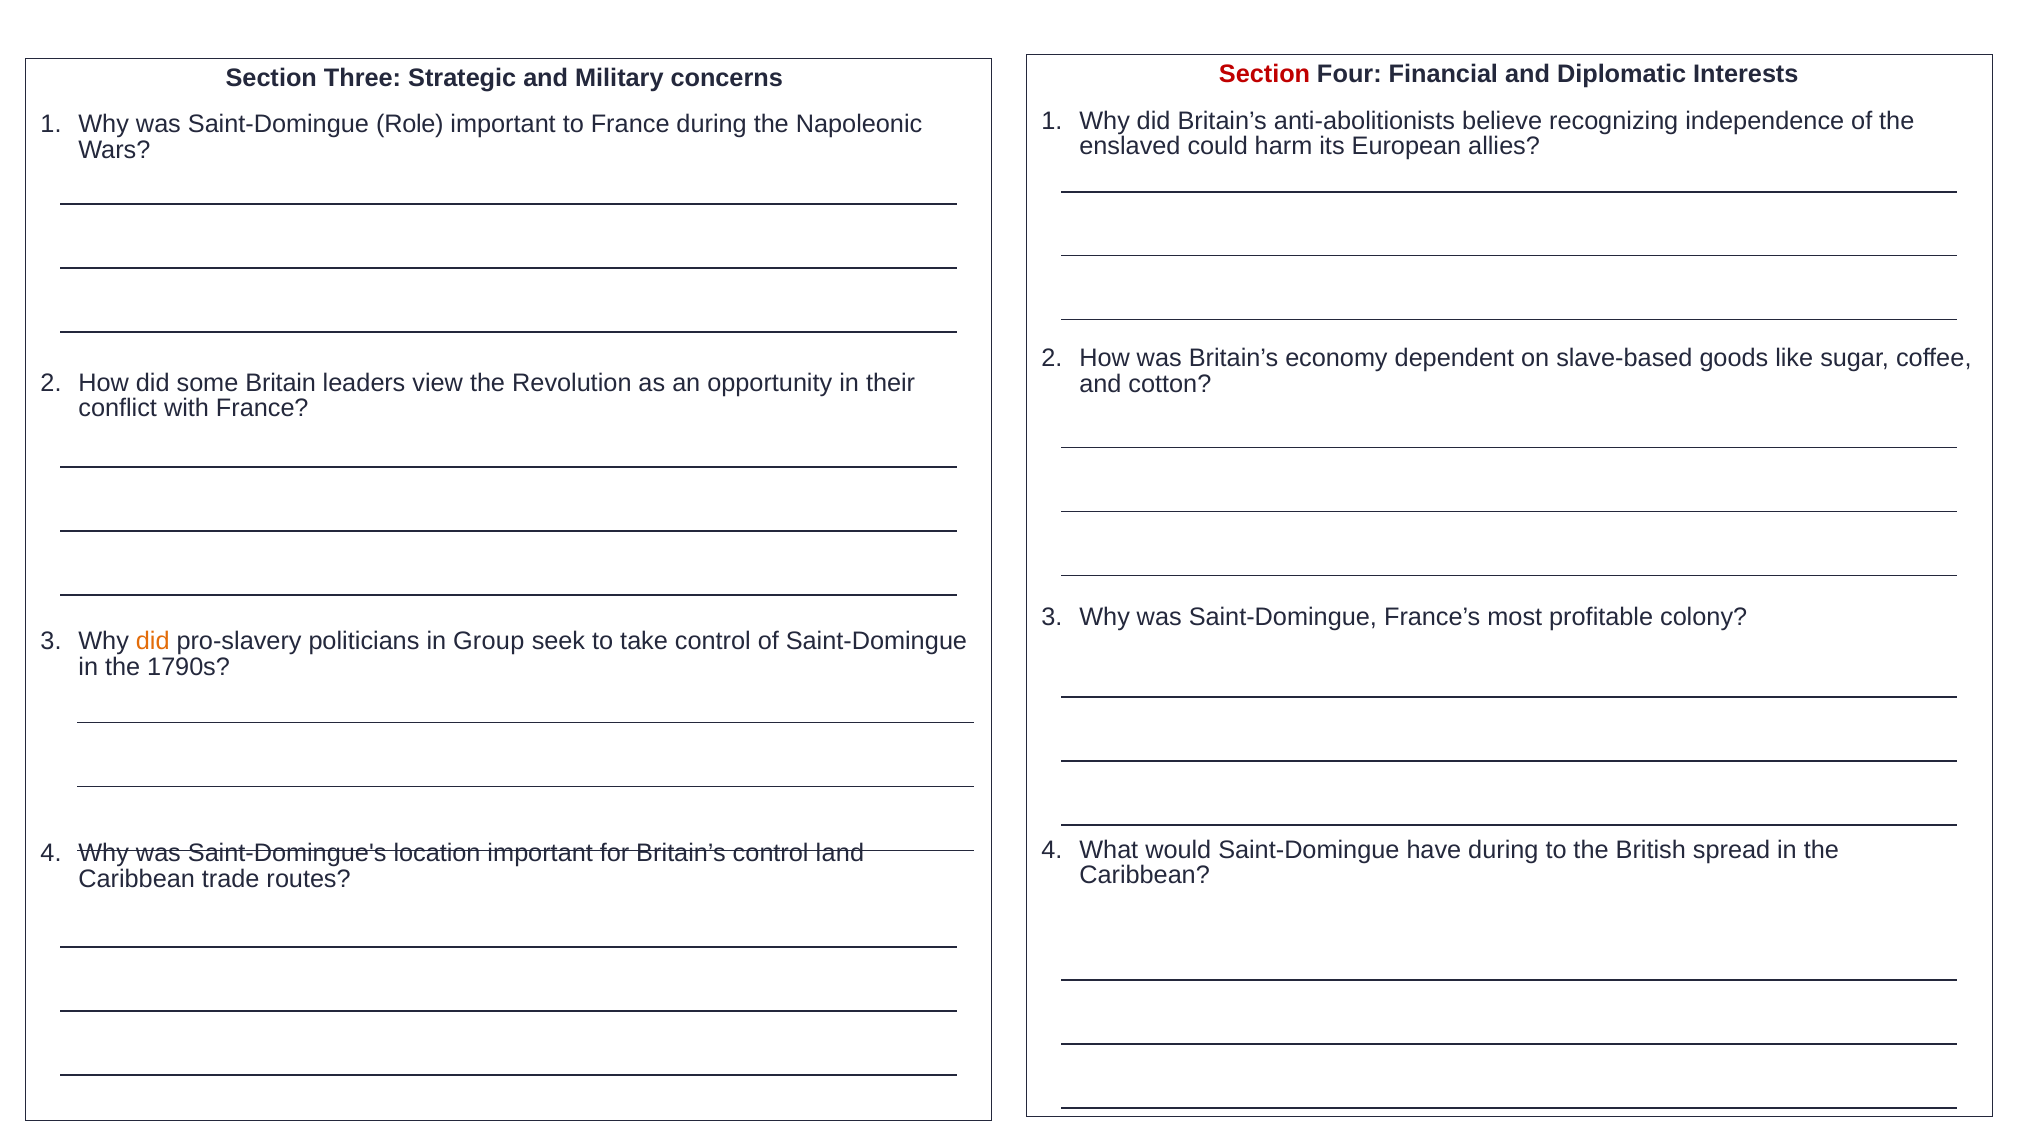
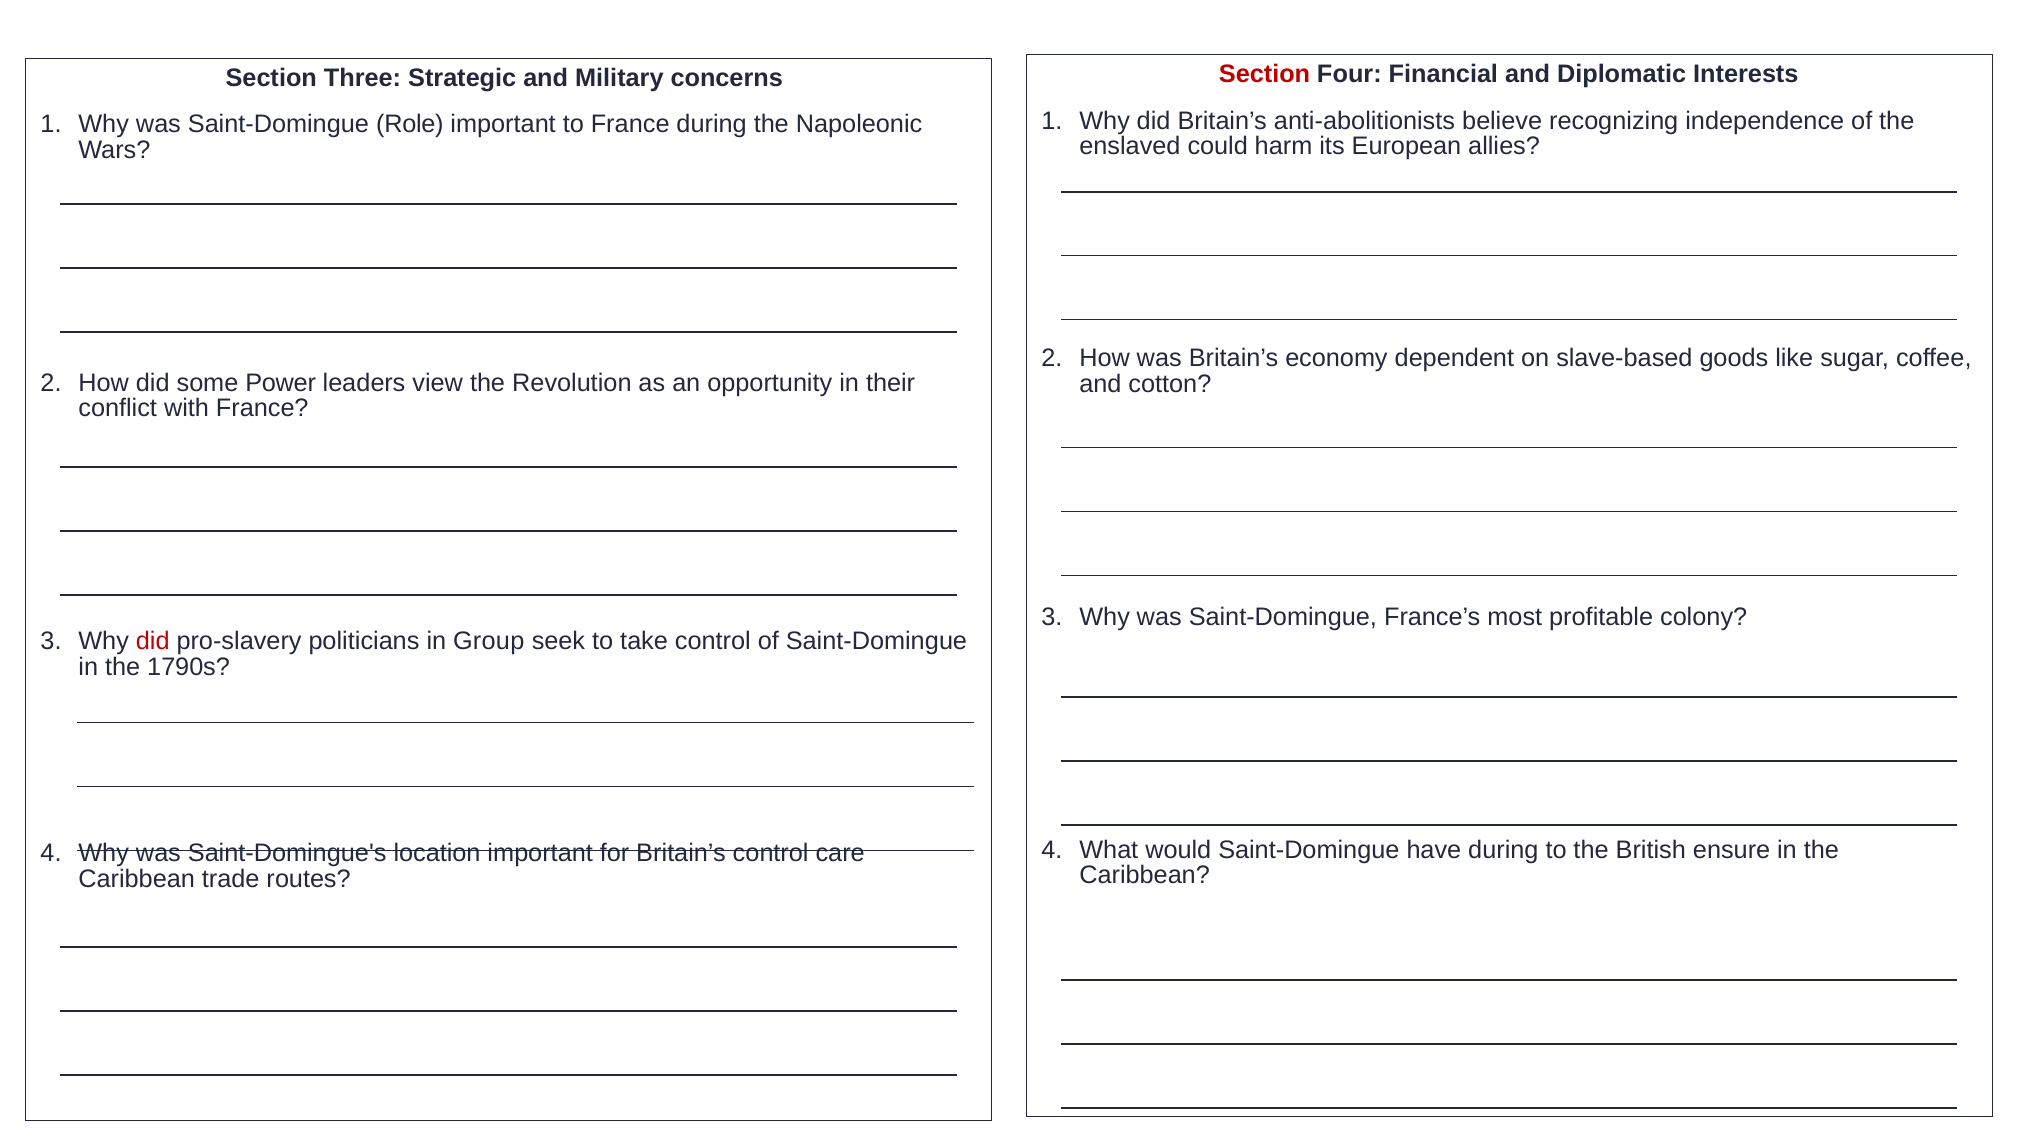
Britain: Britain -> Power
did at (153, 642) colour: orange -> red
spread: spread -> ensure
land: land -> care
